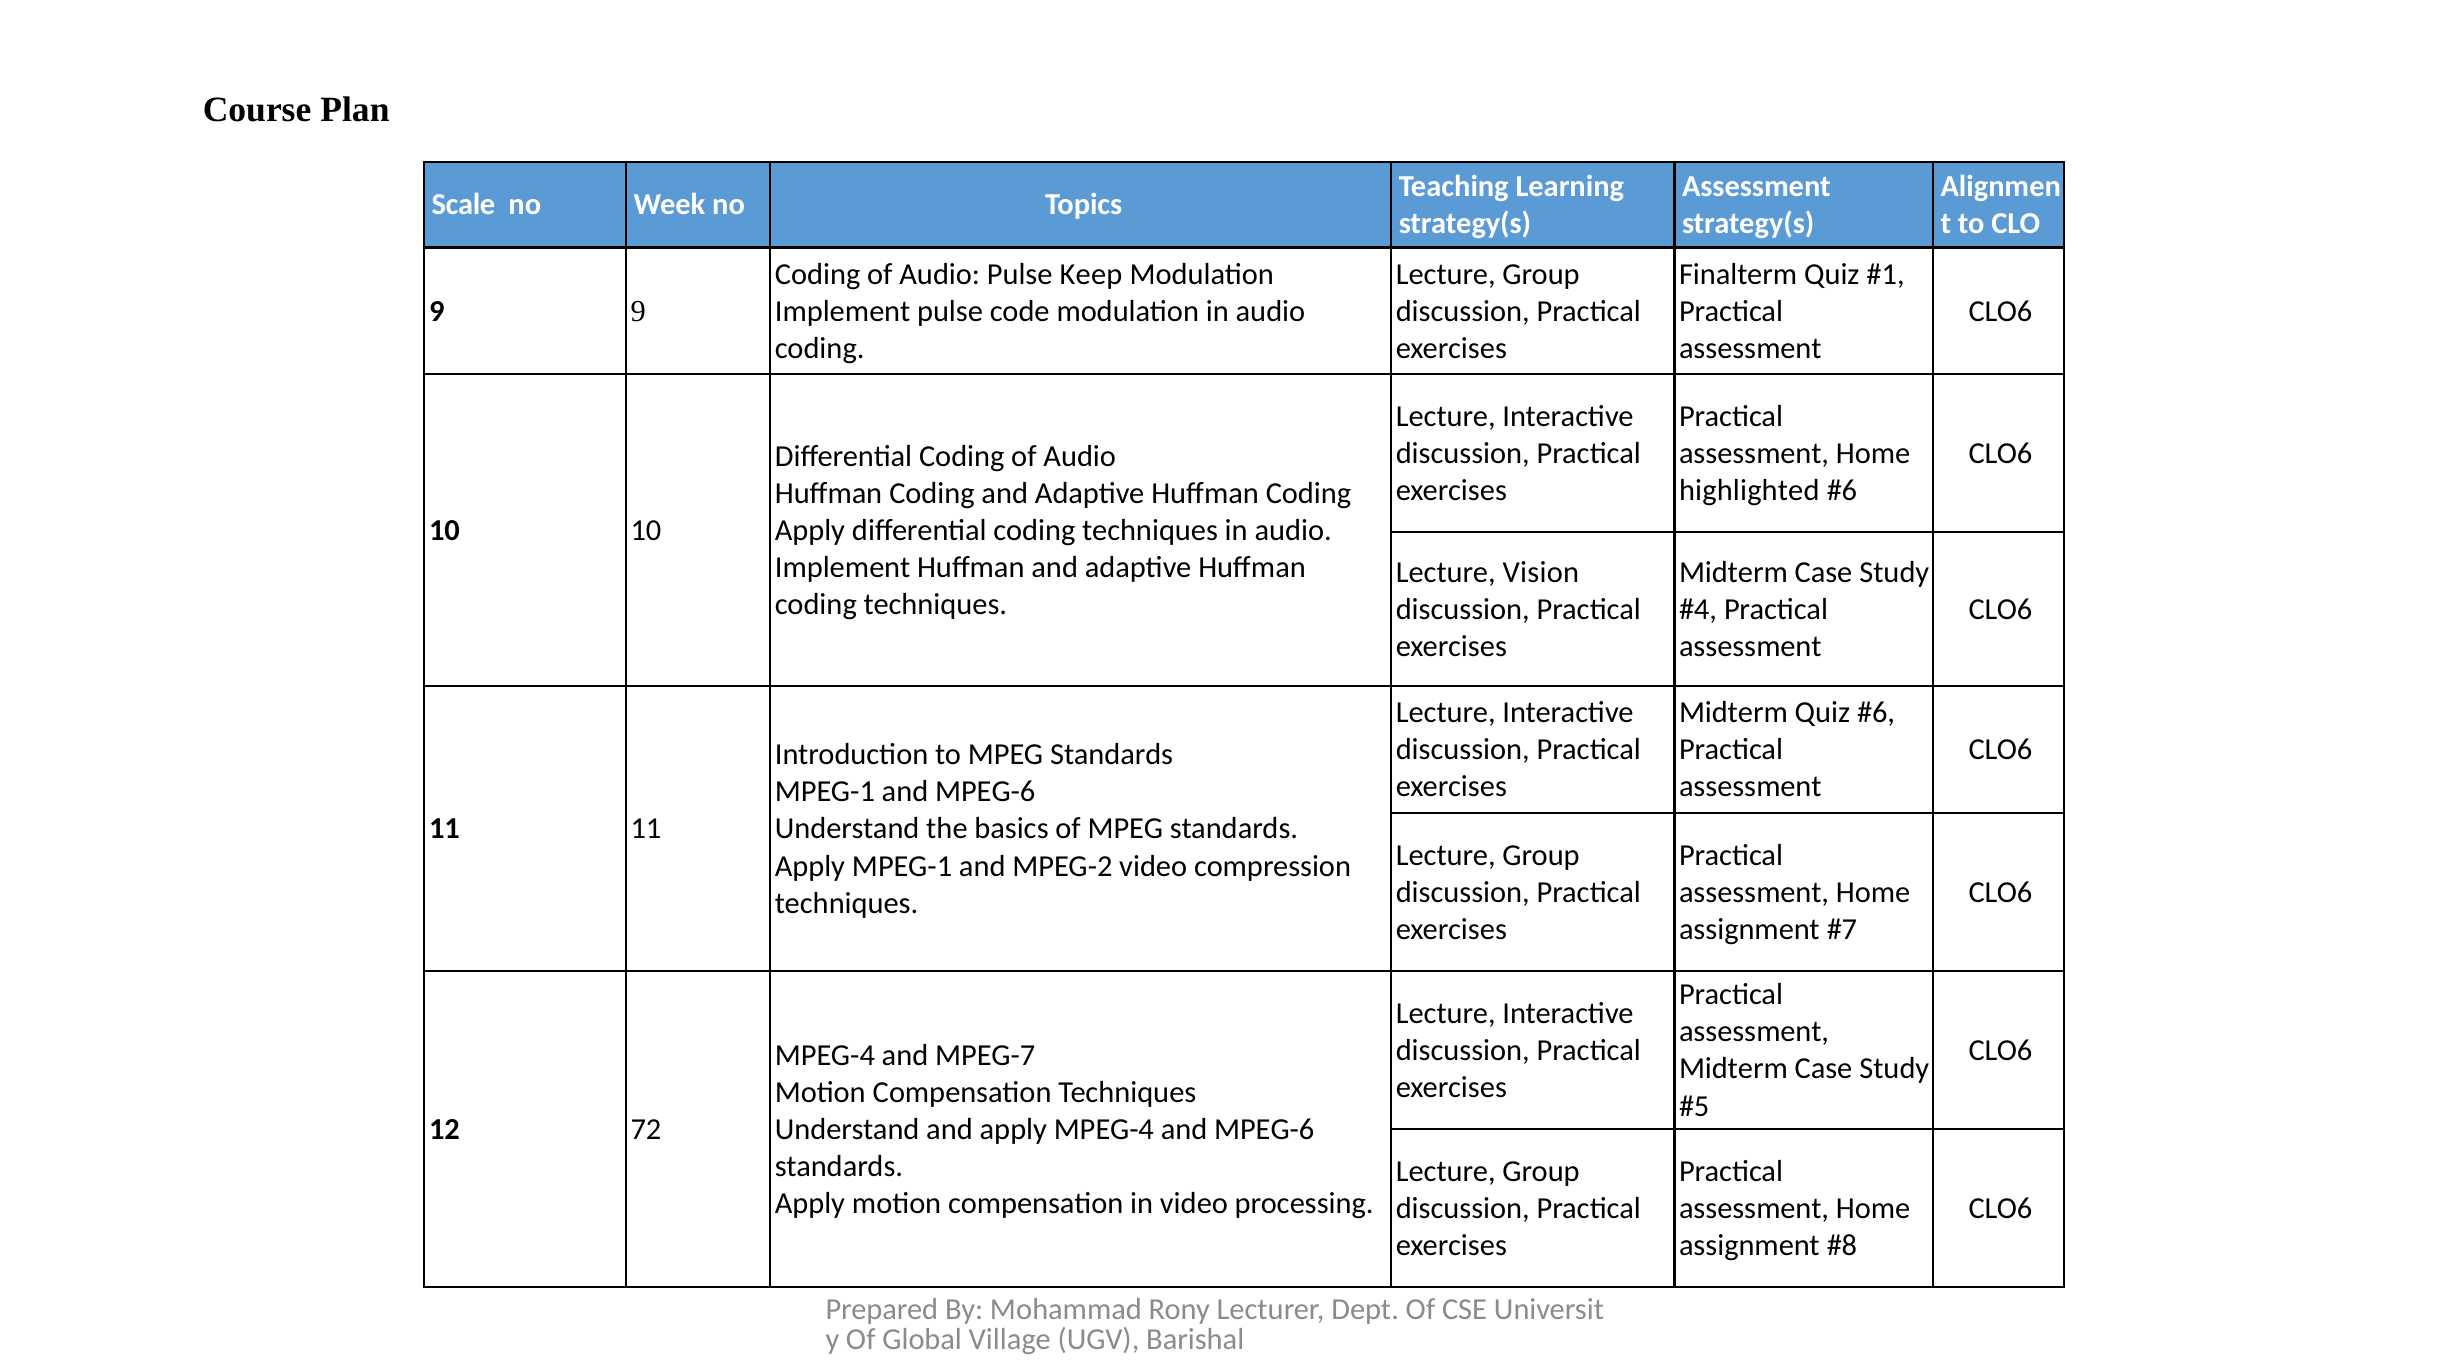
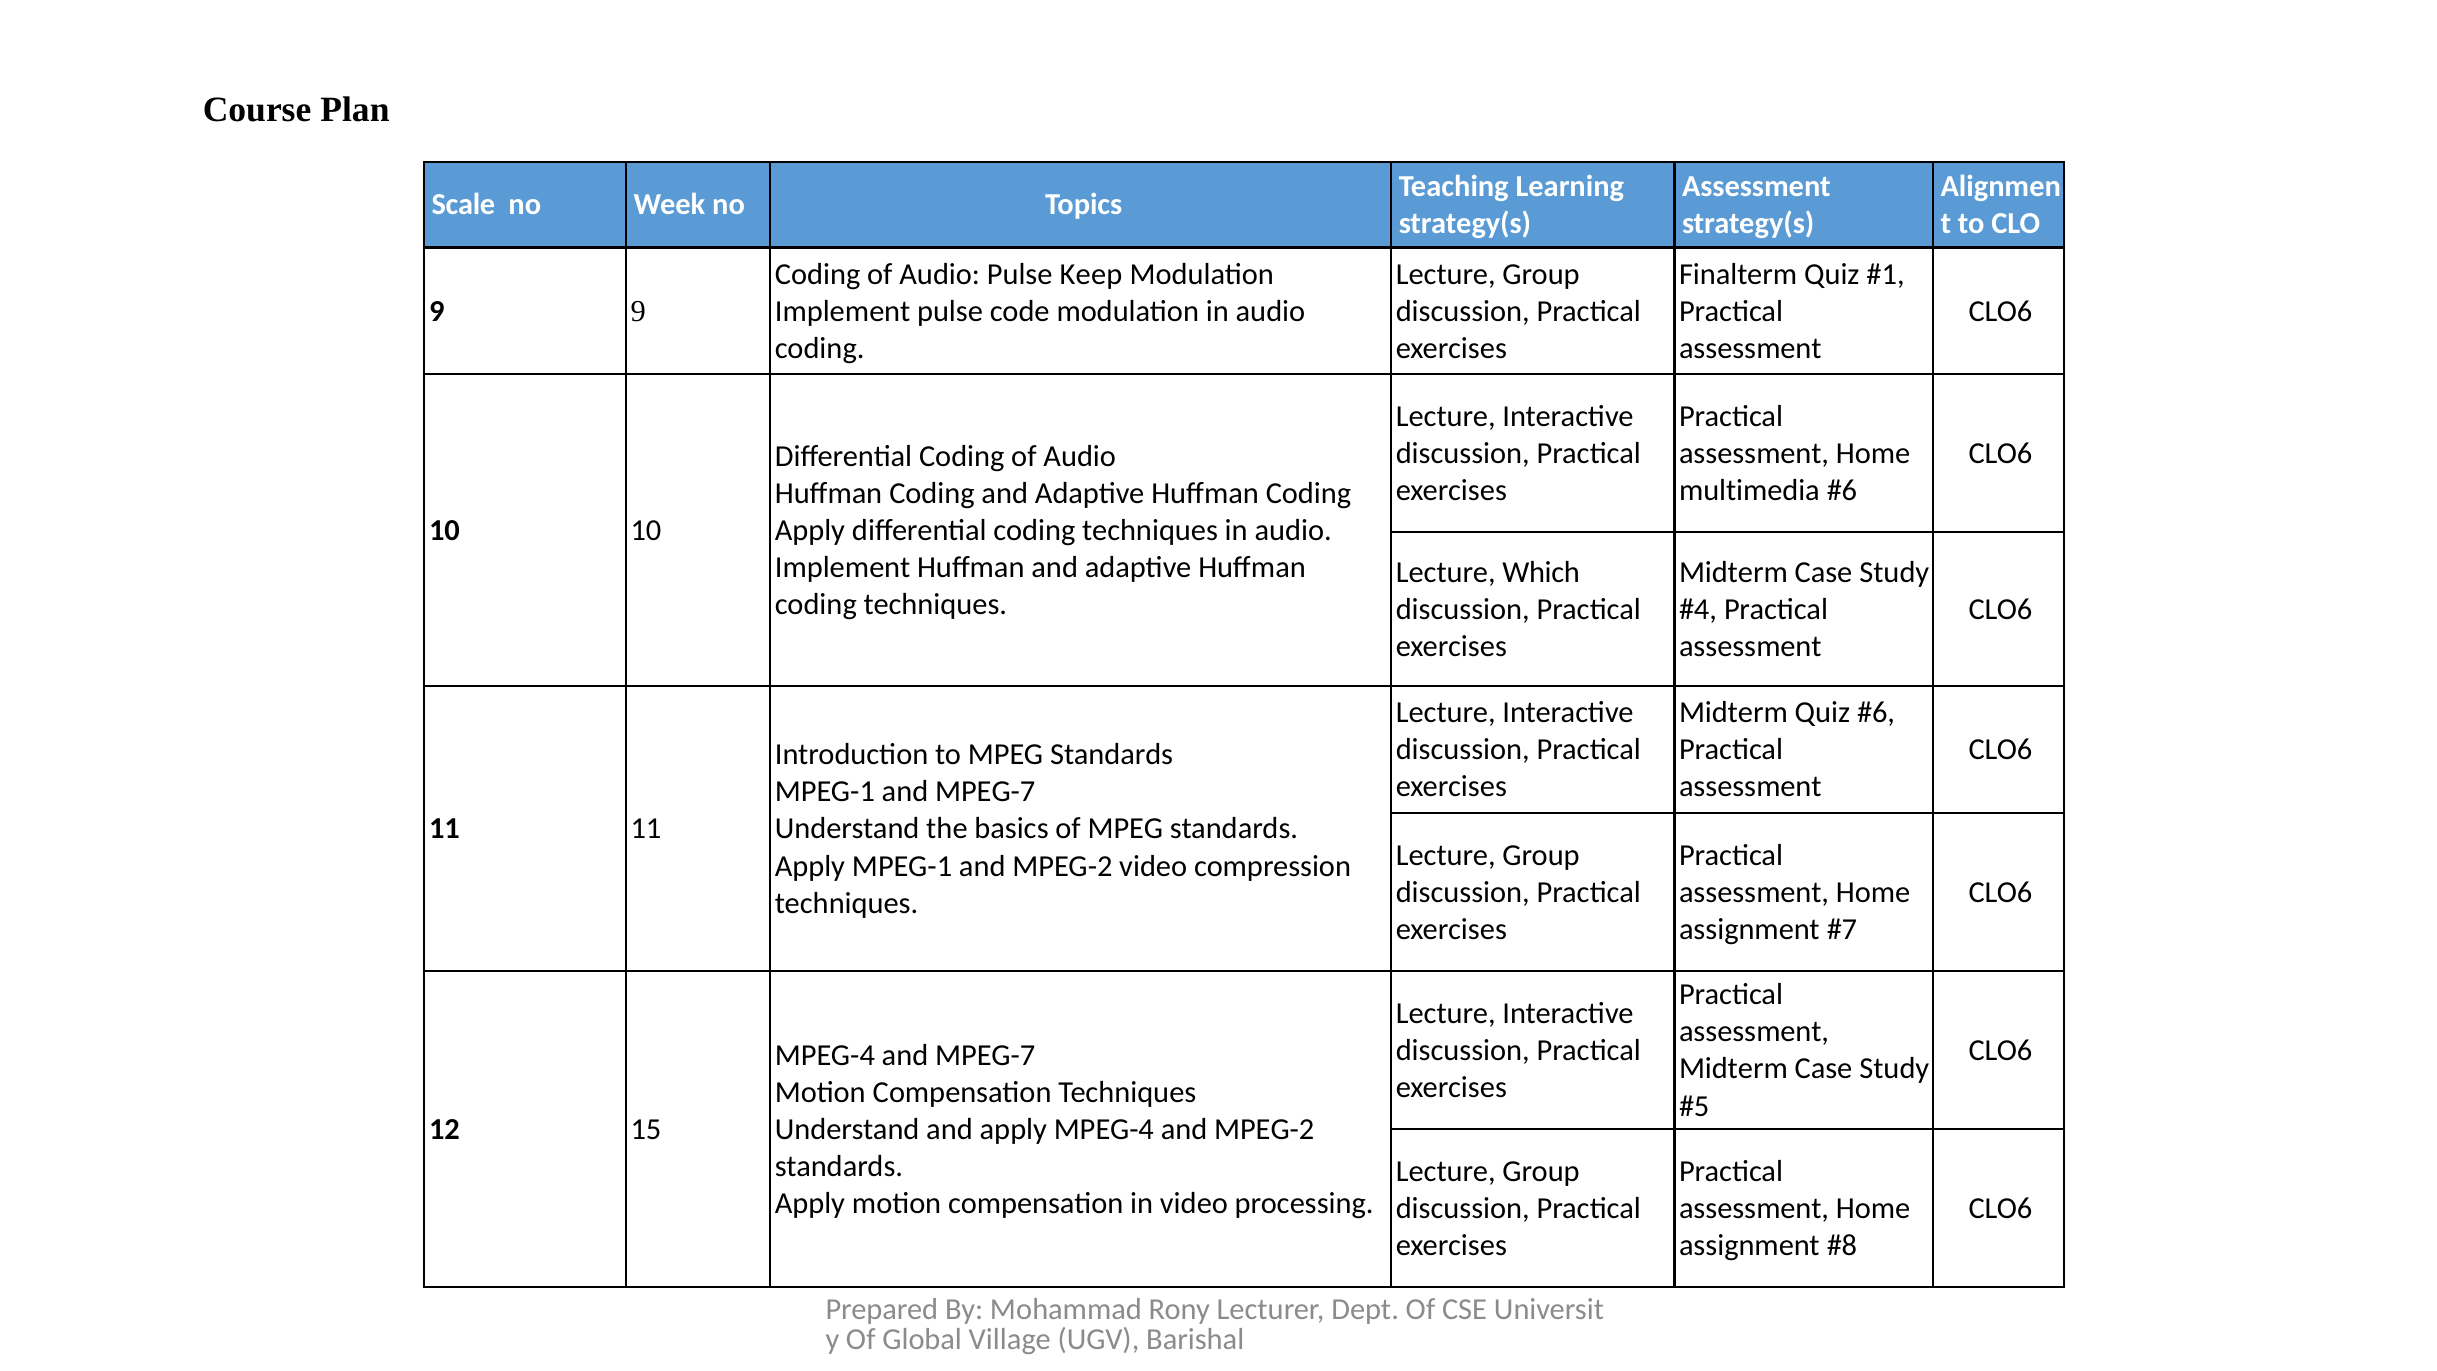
highlighted: highlighted -> multimedia
Vision: Vision -> Which
MPEG-1 and MPEG-6: MPEG-6 -> MPEG-7
72: 72 -> 15
MPEG-4 and MPEG-6: MPEG-6 -> MPEG-2
